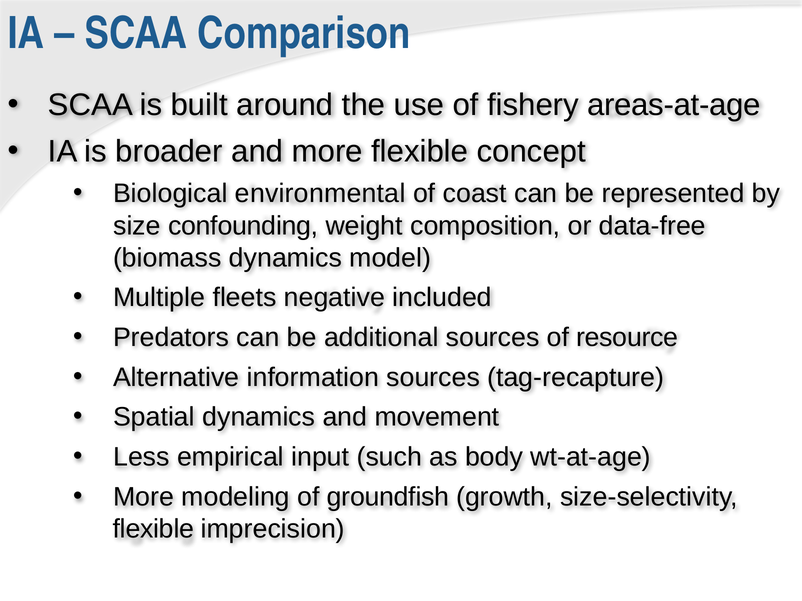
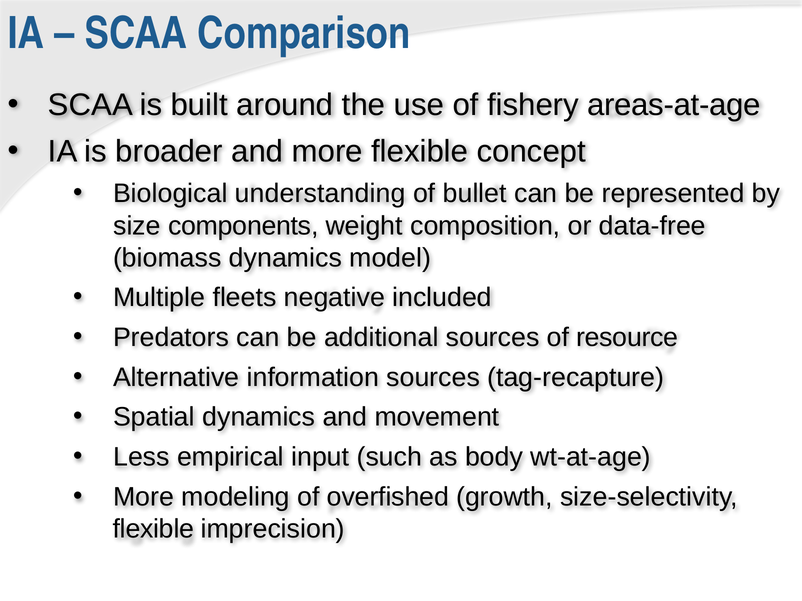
environmental: environmental -> understanding
coast: coast -> bullet
confounding: confounding -> components
groundfish: groundfish -> overfished
